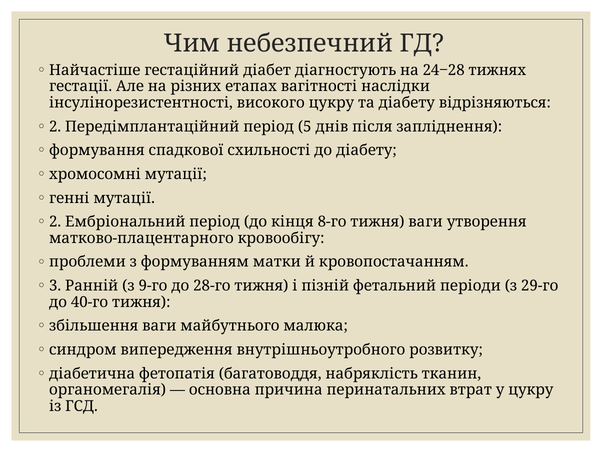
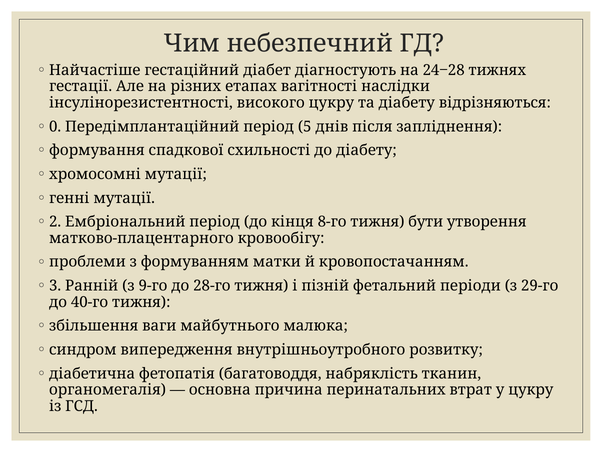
2 at (55, 126): 2 -> 0
тижня ваги: ваги -> бути
